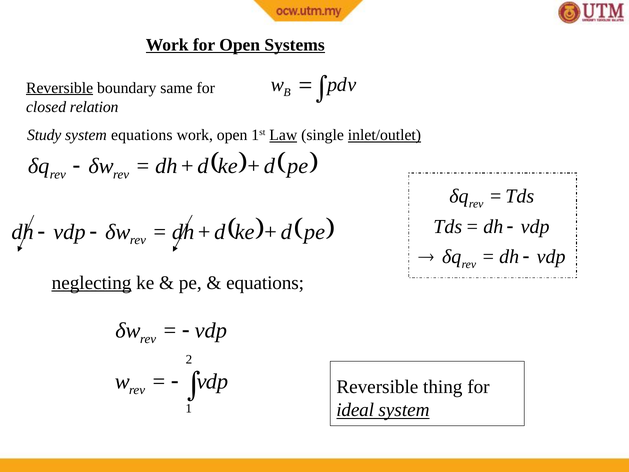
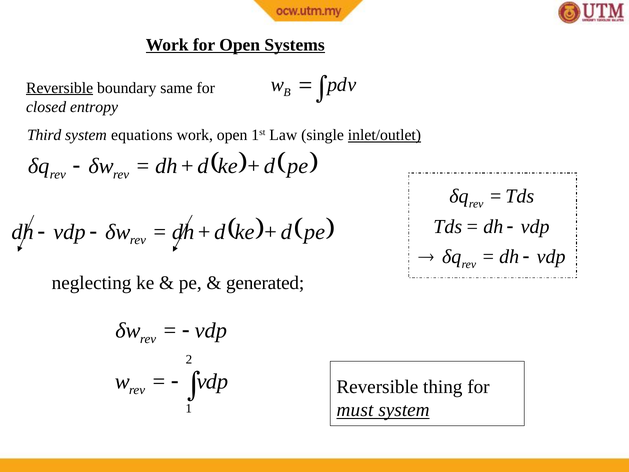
relation: relation -> entropy
Study: Study -> Third
Law underline: present -> none
neglecting underline: present -> none
equations at (265, 283): equations -> generated
ideal: ideal -> must
